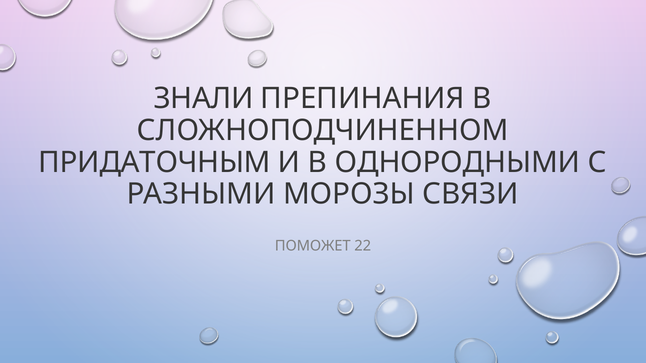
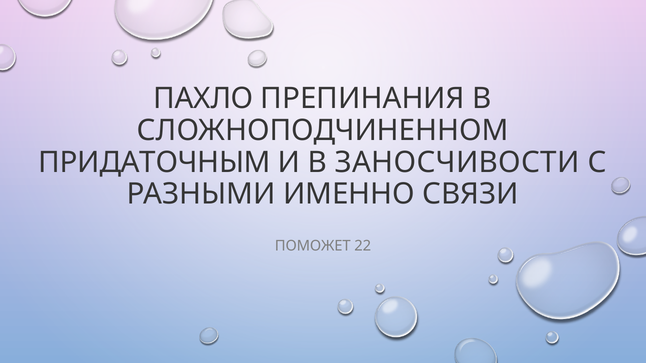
ЗНАЛИ: ЗНАЛИ -> ПАХЛО
ОДНОРОДНЫМИ: ОДНОРОДНЫМИ -> ЗАНОСЧИВОСТИ
МОРОЗЫ: МОРОЗЫ -> ИМЕННО
